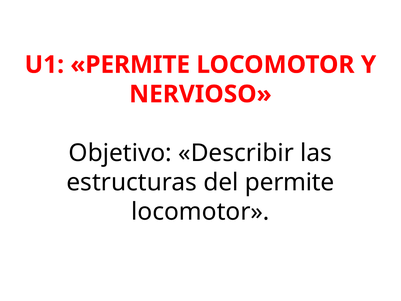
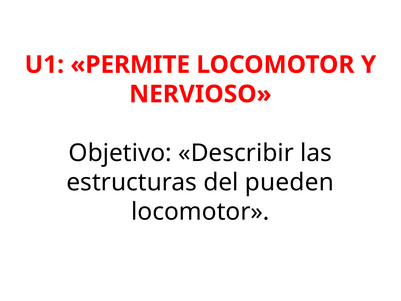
del permite: permite -> pueden
